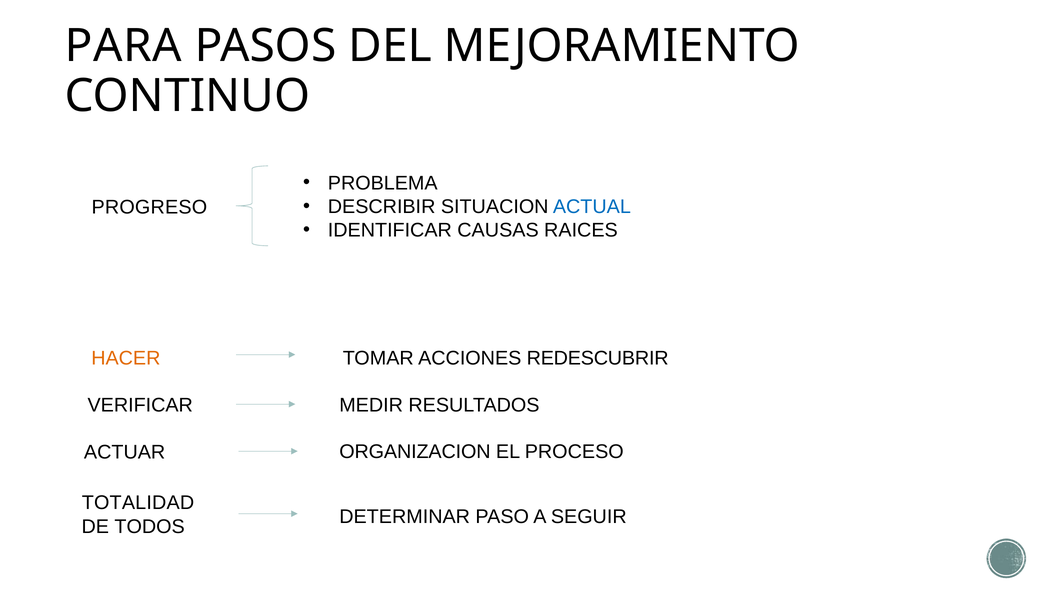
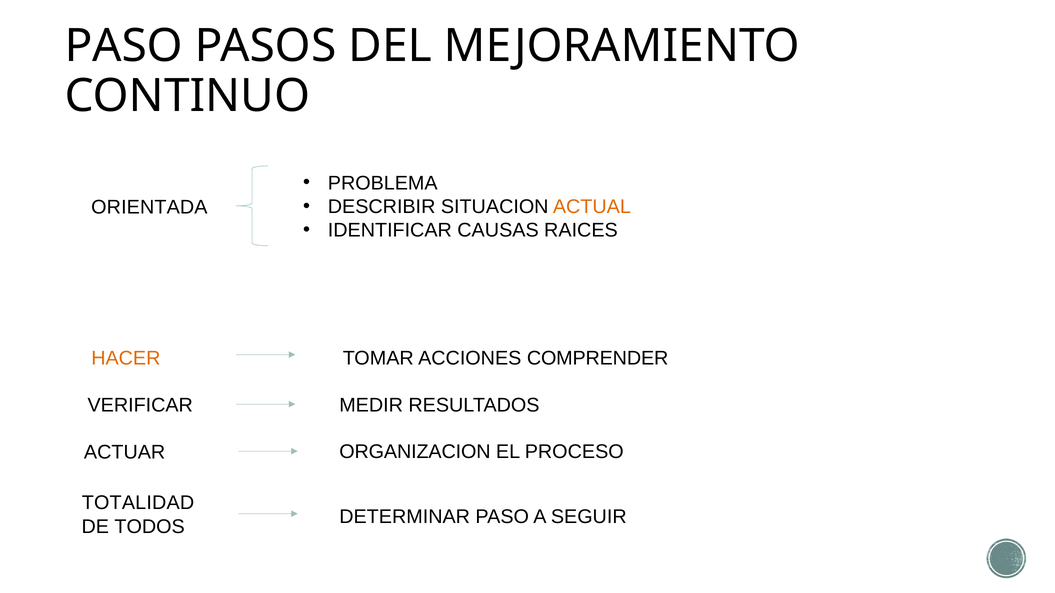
PARA at (123, 46): PARA -> PASO
ACTUAL colour: blue -> orange
PROGRESO: PROGRESO -> ORIENTADA
REDESCUBRIR: REDESCUBRIR -> COMPRENDER
